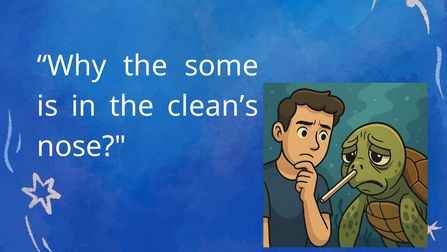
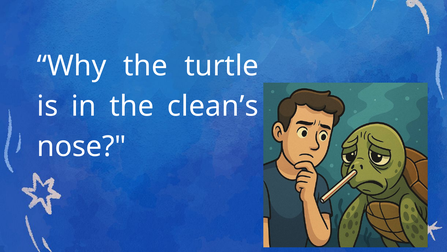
some: some -> turtle
